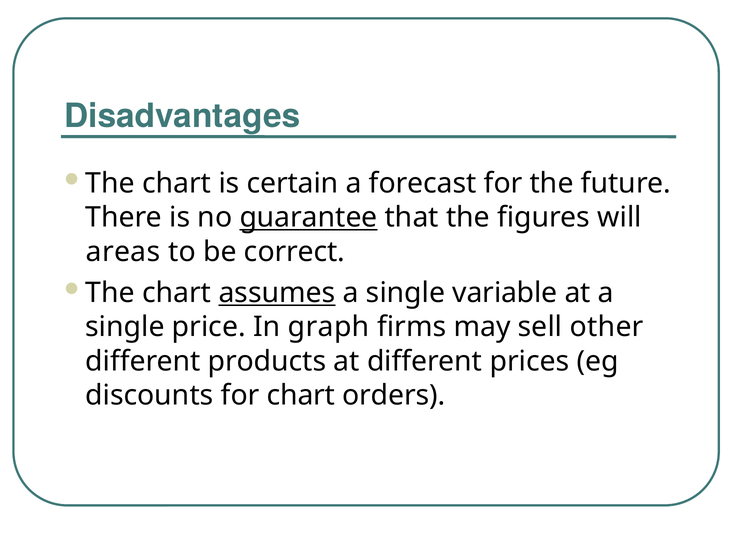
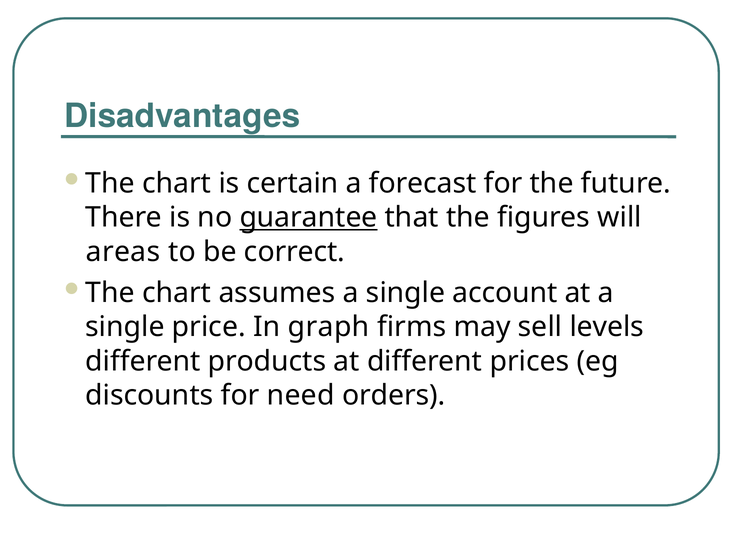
assumes underline: present -> none
variable: variable -> account
other: other -> levels
for chart: chart -> need
